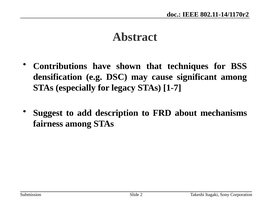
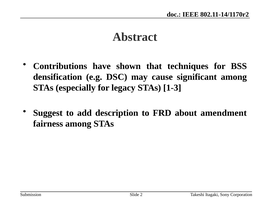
1-7: 1-7 -> 1-3
mechanisms: mechanisms -> amendment
